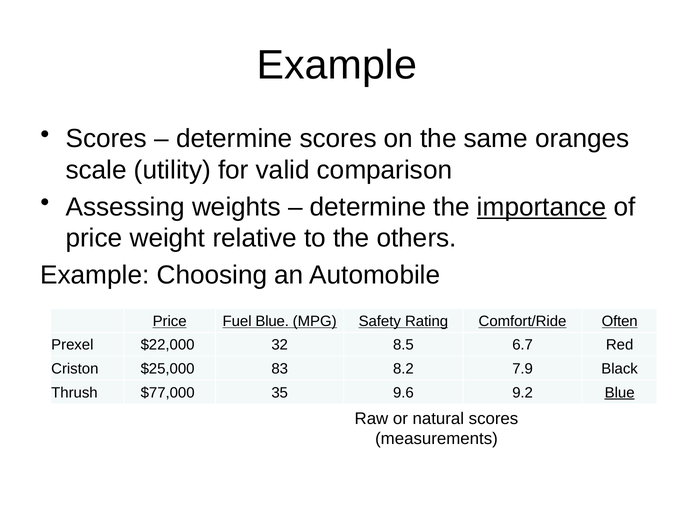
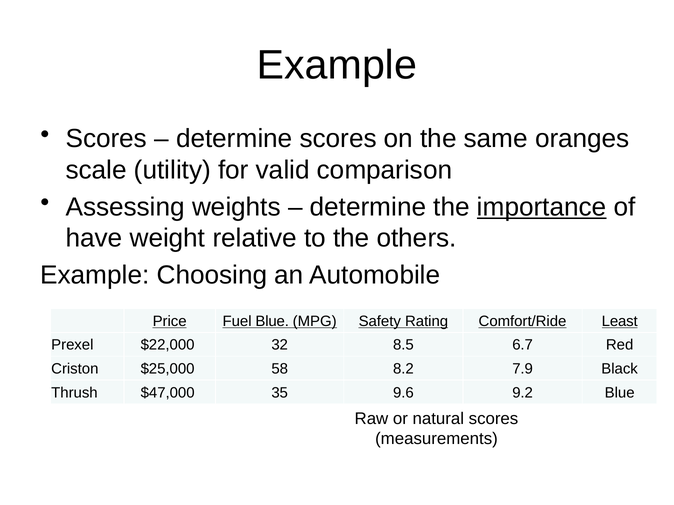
price at (94, 239): price -> have
Often: Often -> Least
83: 83 -> 58
$77,000: $77,000 -> $47,000
Blue at (620, 393) underline: present -> none
